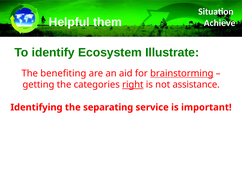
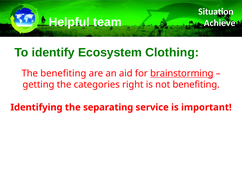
them: them -> team
Illustrate: Illustrate -> Clothing
right underline: present -> none
not assistance: assistance -> benefiting
